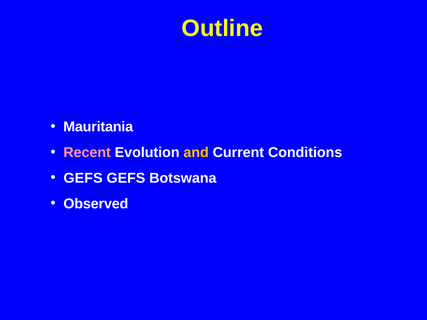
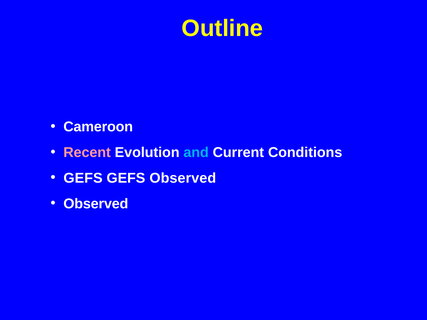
Mauritania: Mauritania -> Cameroon
and colour: yellow -> light blue
GEFS Botswana: Botswana -> Observed
